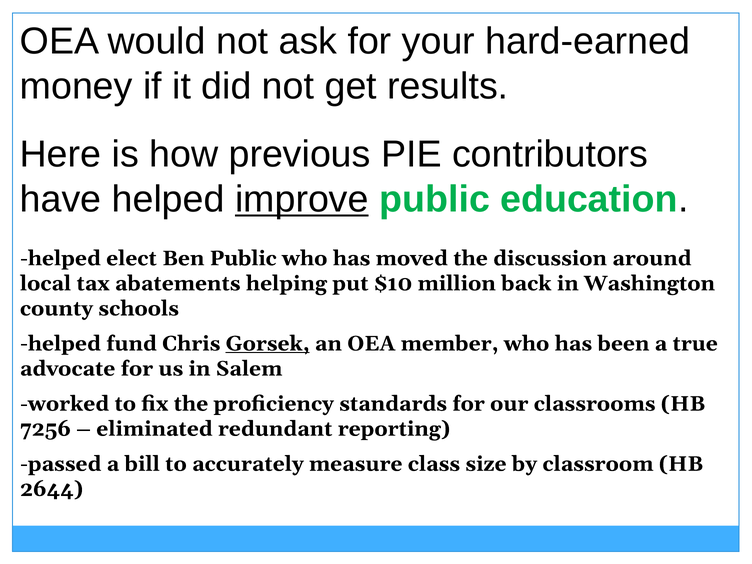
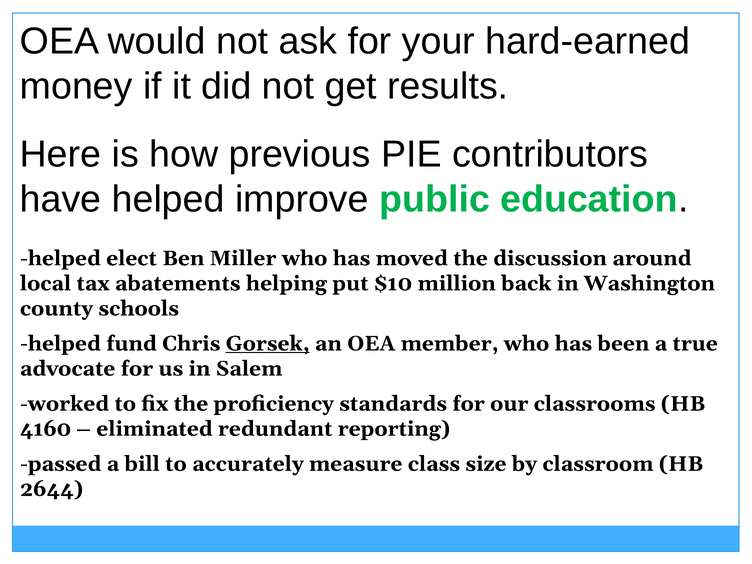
improve underline: present -> none
Ben Public: Public -> Miller
7256: 7256 -> 4160
